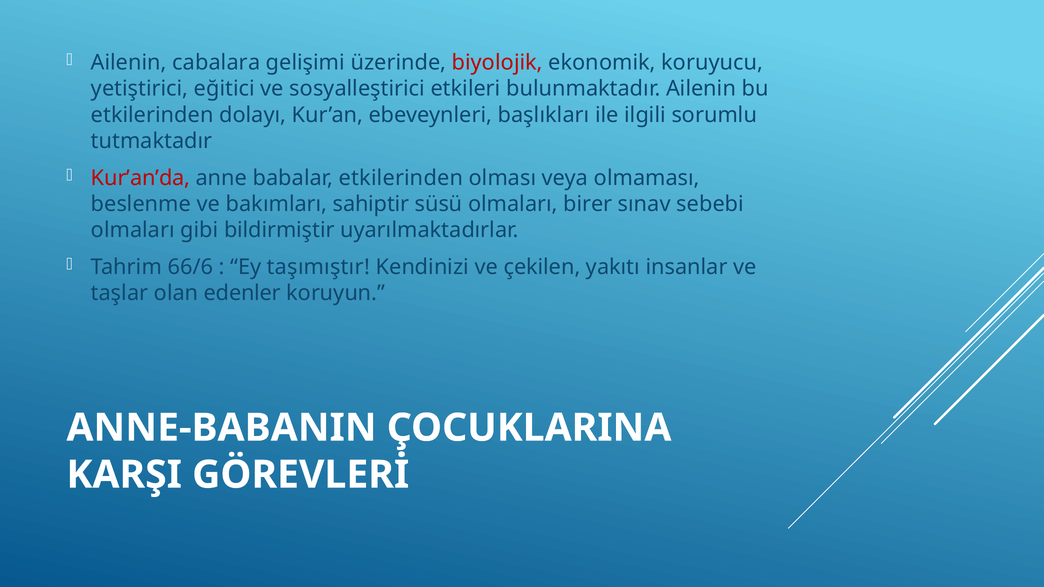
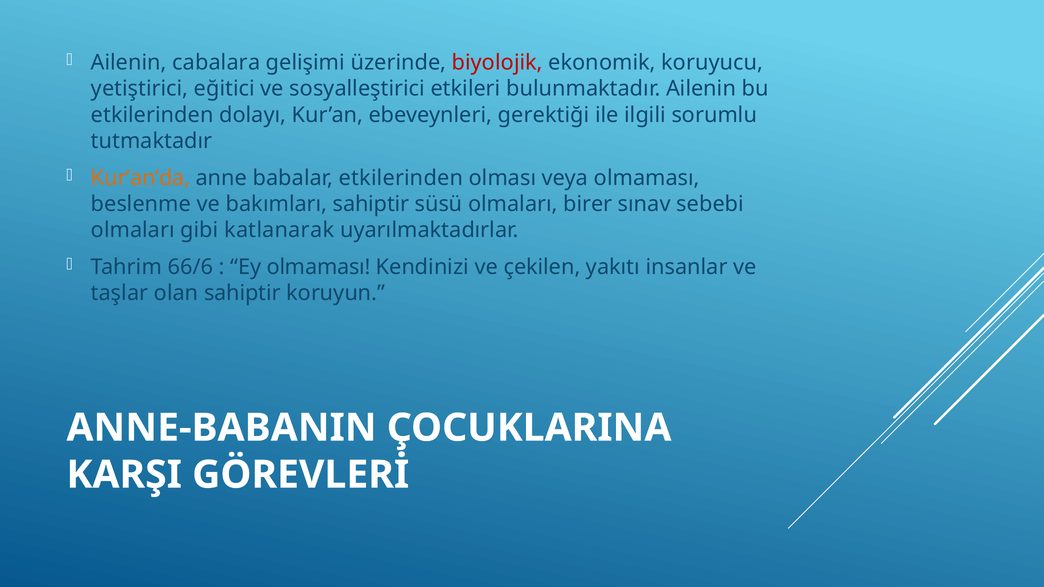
başlıkları: başlıkları -> gerektiği
Kur’an’da colour: red -> orange
bildirmiştir: bildirmiştir -> katlanarak
Ey taşımıştır: taşımıştır -> olmaması
olan edenler: edenler -> sahiptir
